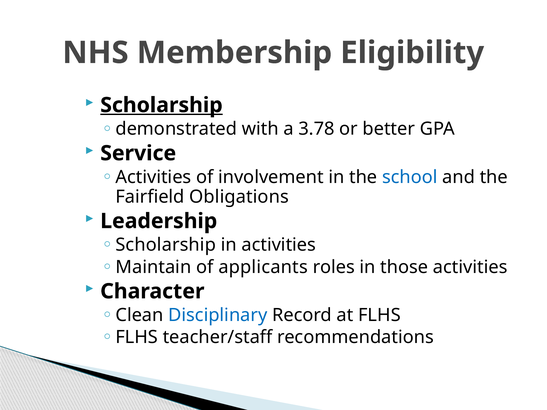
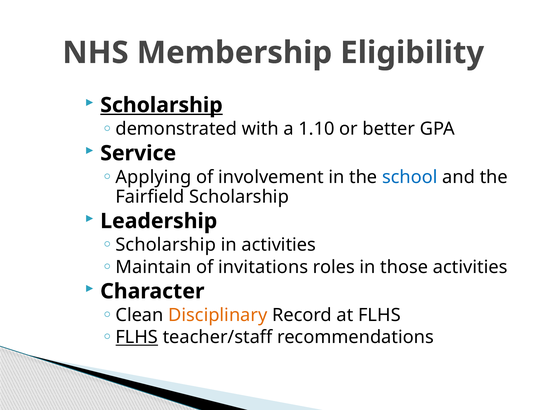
3.78: 3.78 -> 1.10
Activities at (153, 177): Activities -> Applying
Fairfield Obligations: Obligations -> Scholarship
applicants: applicants -> invitations
Disciplinary colour: blue -> orange
FLHS at (137, 337) underline: none -> present
